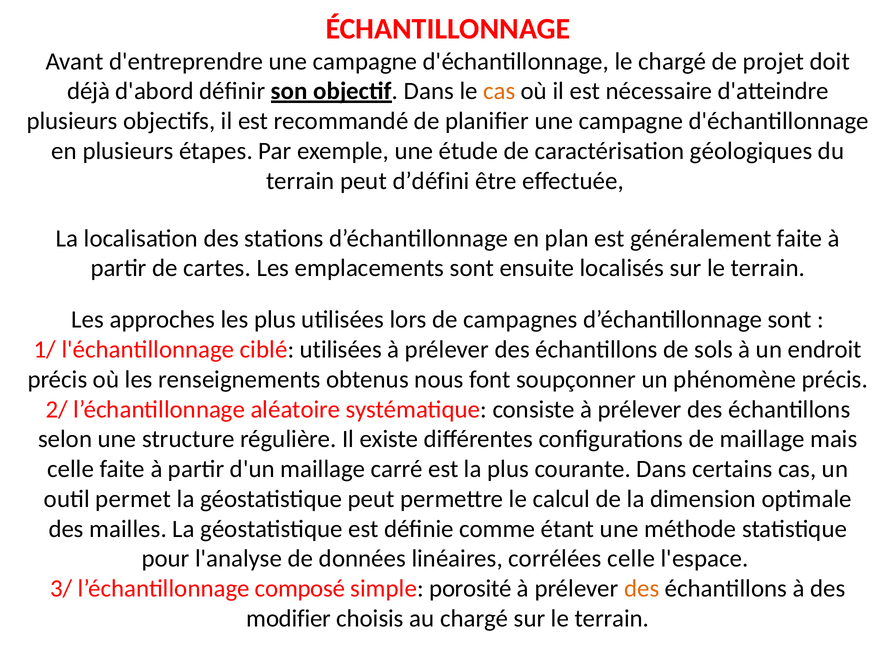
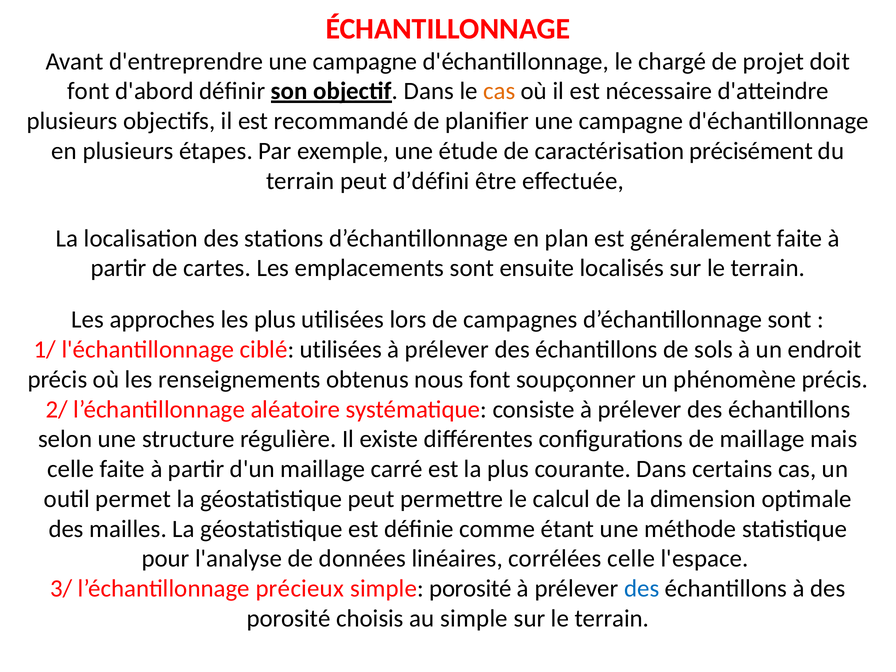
déjà at (89, 91): déjà -> font
géologiques: géologiques -> précisément
composé: composé -> précieux
des at (642, 589) colour: orange -> blue
modifier at (289, 618): modifier -> porosité
au chargé: chargé -> simple
